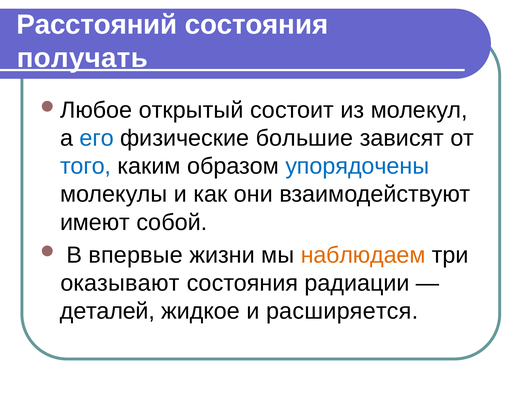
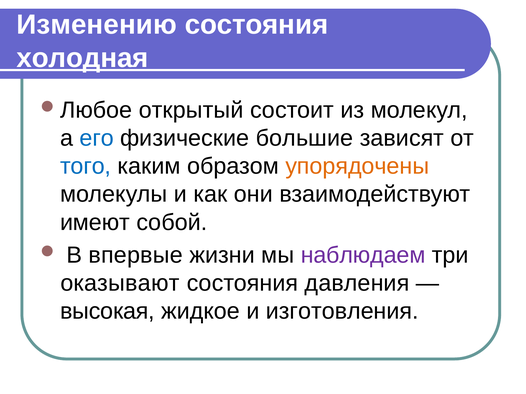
Расстояний: Расстояний -> Изменению
получать: получать -> холодная
упорядочены colour: blue -> orange
наблюдаем colour: orange -> purple
радиации: радиации -> давления
деталей: деталей -> высокая
расширяется: расширяется -> изготовления
